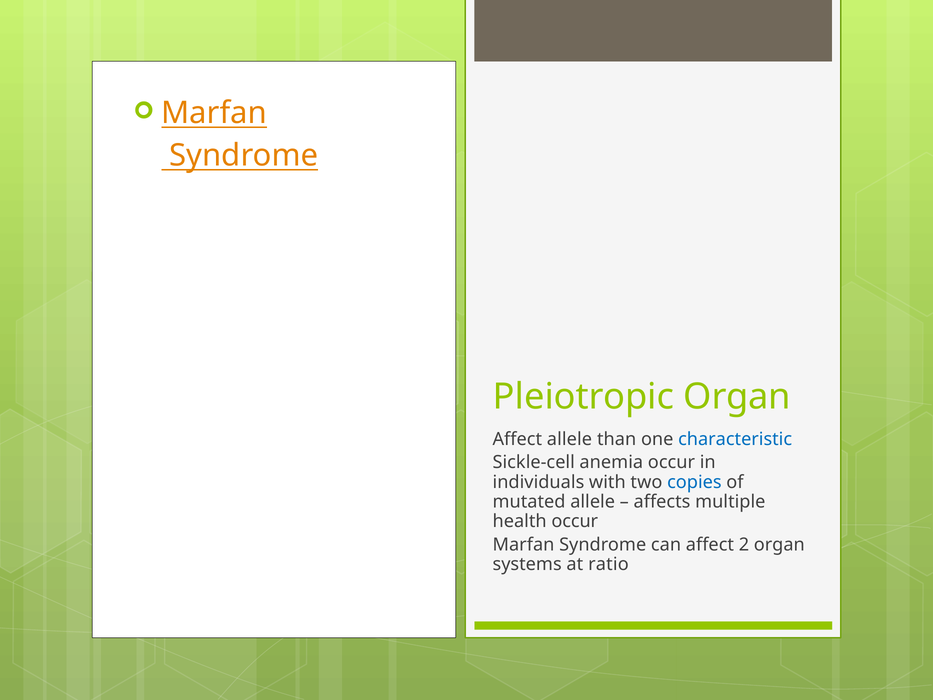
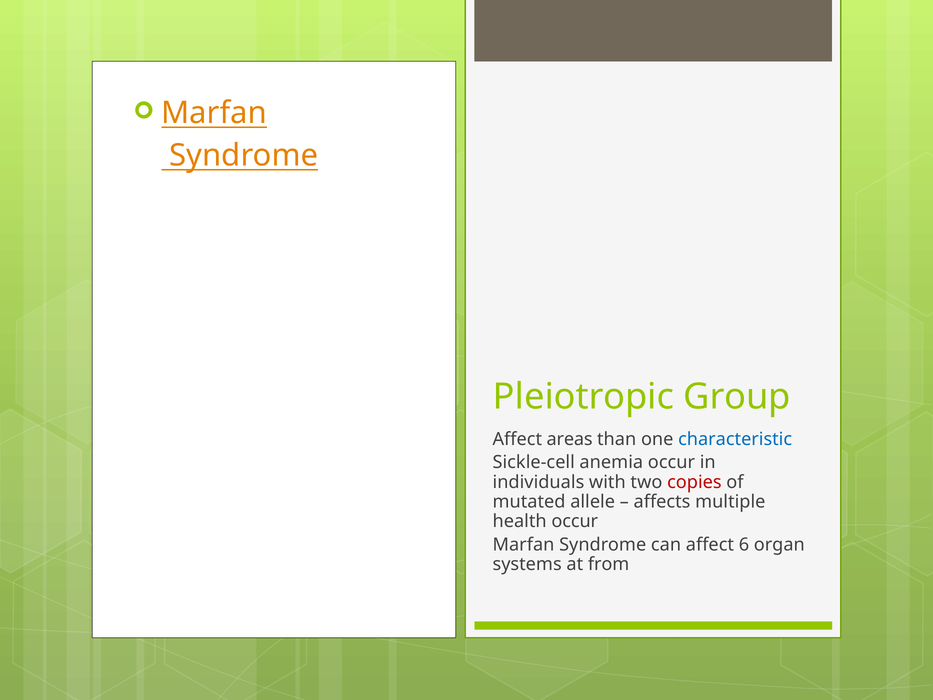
Pleiotropic Organ: Organ -> Group
Affect allele: allele -> areas
copies colour: blue -> red
2: 2 -> 6
ratio: ratio -> from
